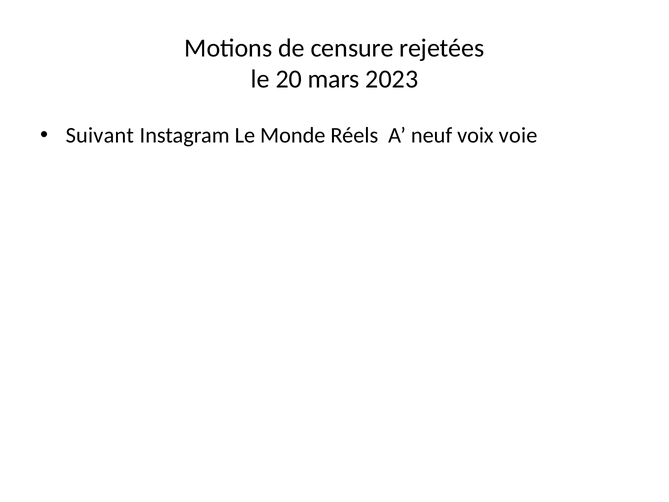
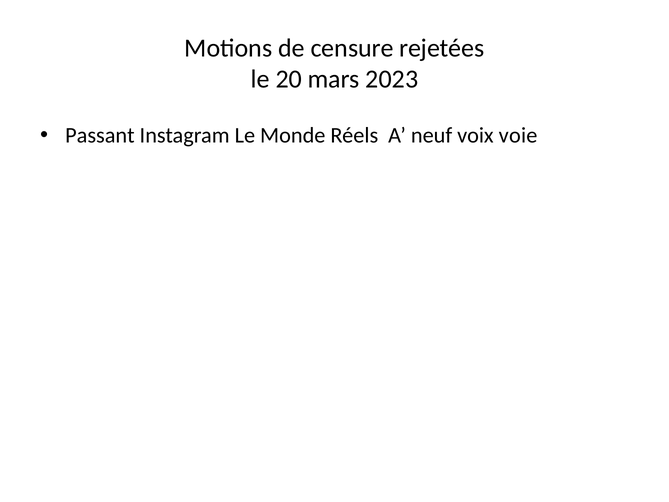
Suivant: Suivant -> Passant
